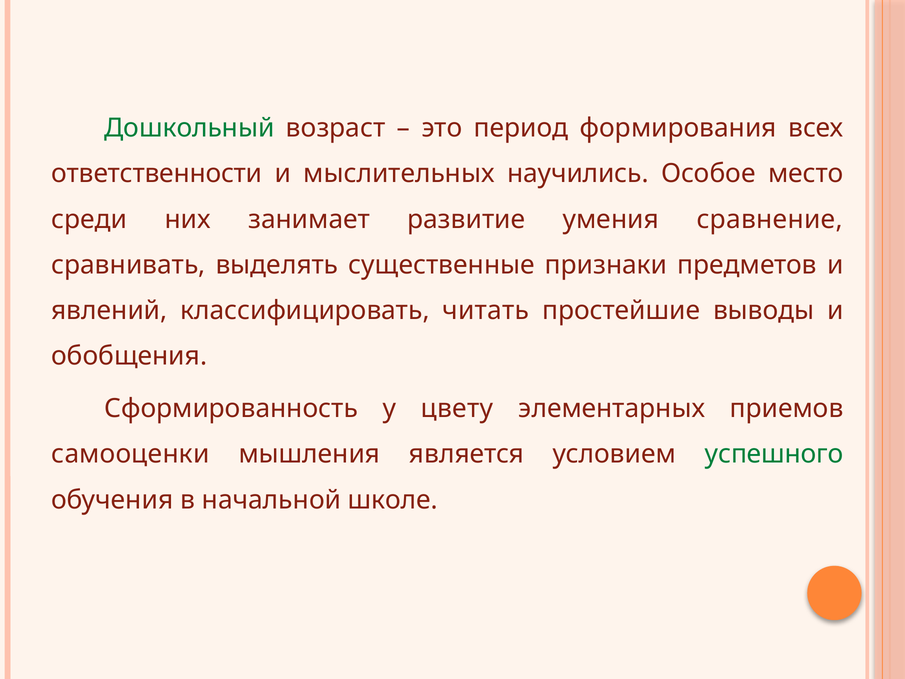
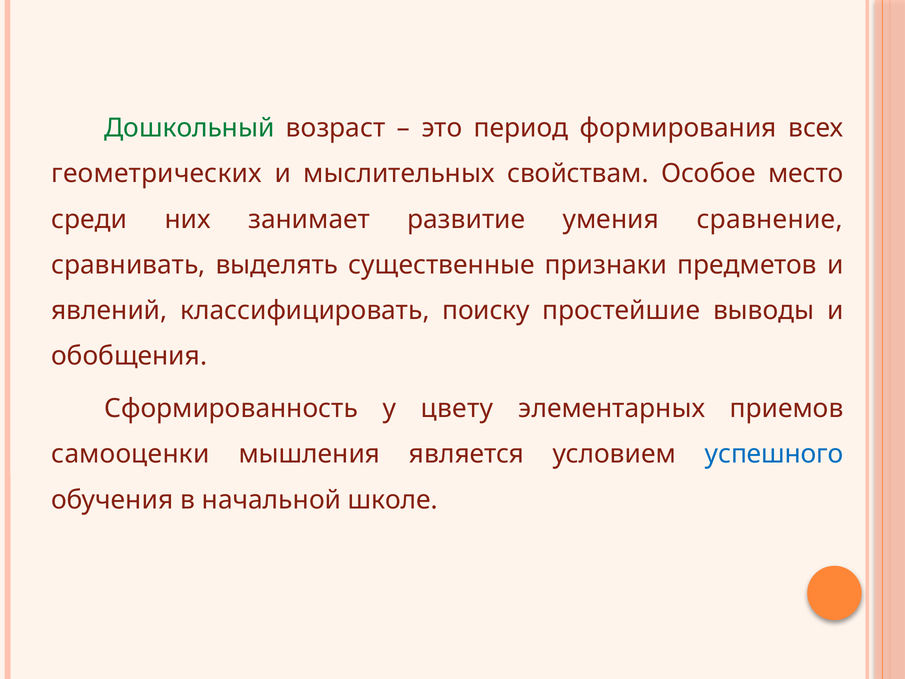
ответственности: ответственности -> геометрических
научились: научились -> свойствам
читать: читать -> поиску
успешного colour: green -> blue
